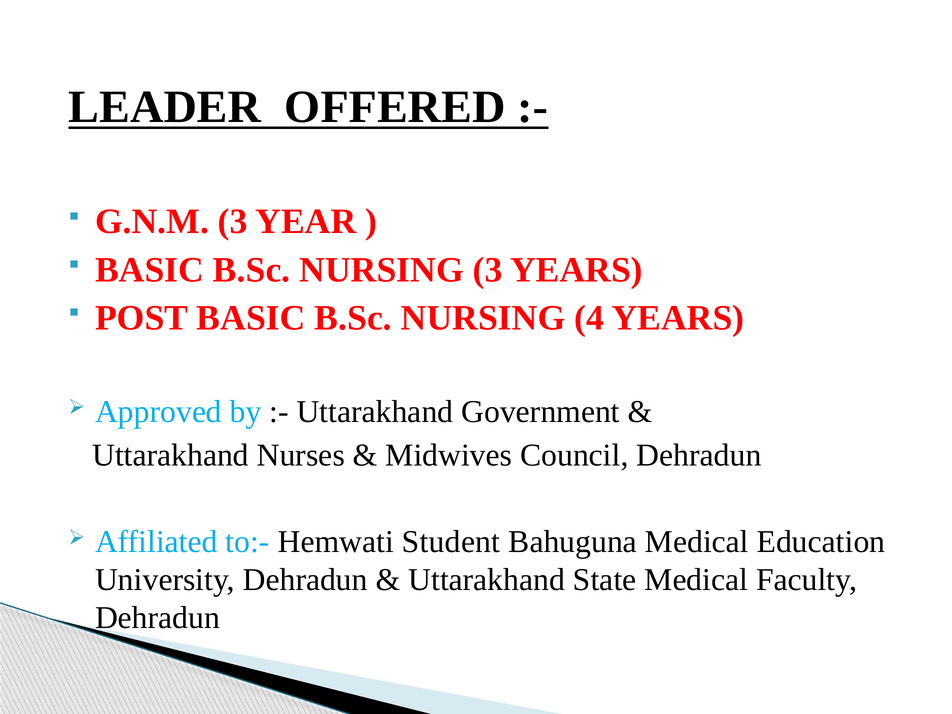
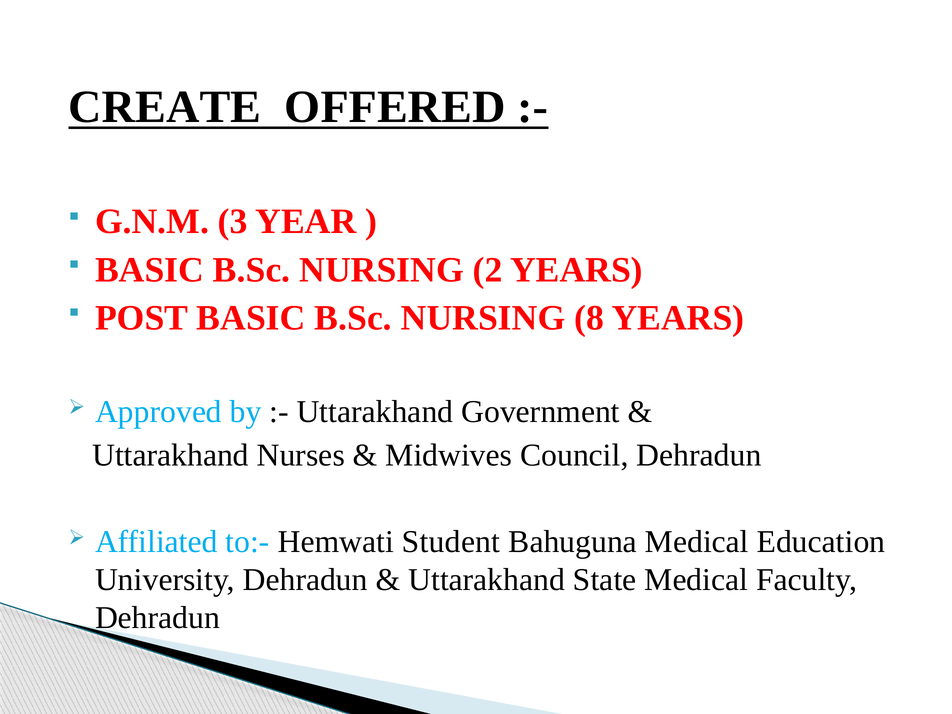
LEADER: LEADER -> CREATE
NURSING 3: 3 -> 2
4: 4 -> 8
